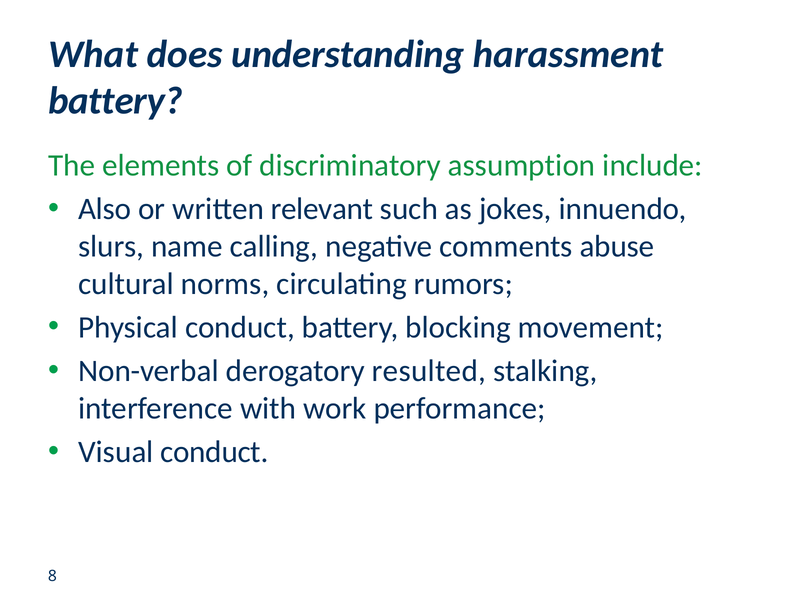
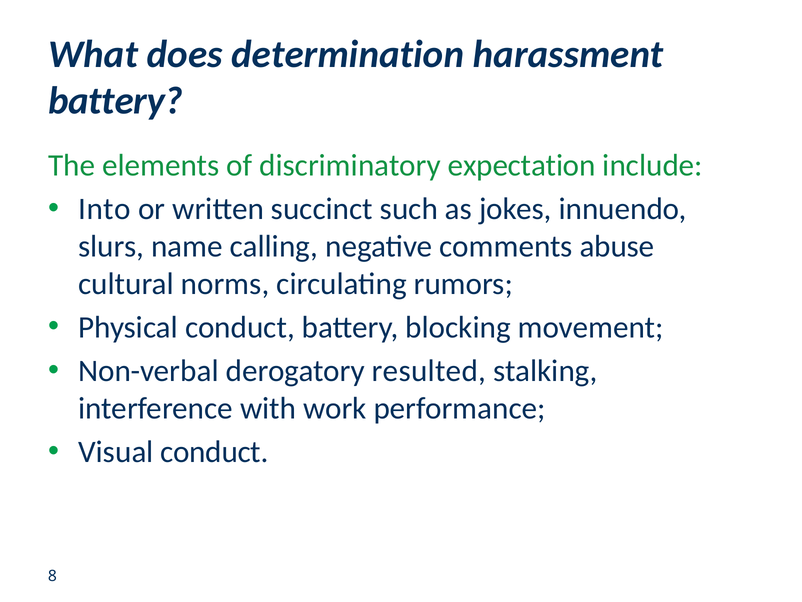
understanding: understanding -> determination
assumption: assumption -> expectation
Also: Also -> Into
relevant: relevant -> succinct
